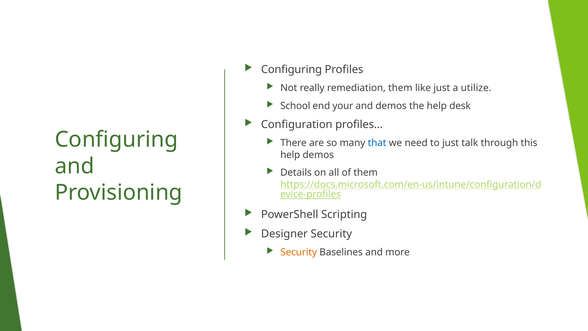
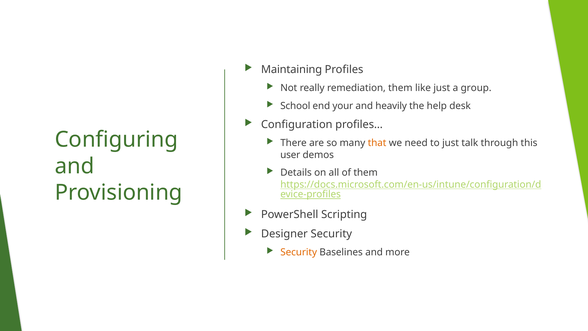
Configuring at (292, 69): Configuring -> Maintaining
utilize: utilize -> group
and demos: demos -> heavily
that colour: blue -> orange
help at (290, 155): help -> user
